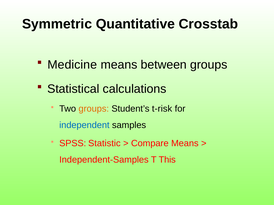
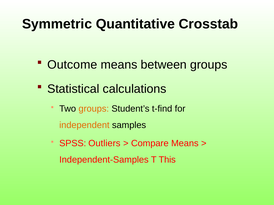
Medicine: Medicine -> Outcome
t-risk: t-risk -> t-find
independent colour: blue -> orange
Statistic: Statistic -> Outliers
